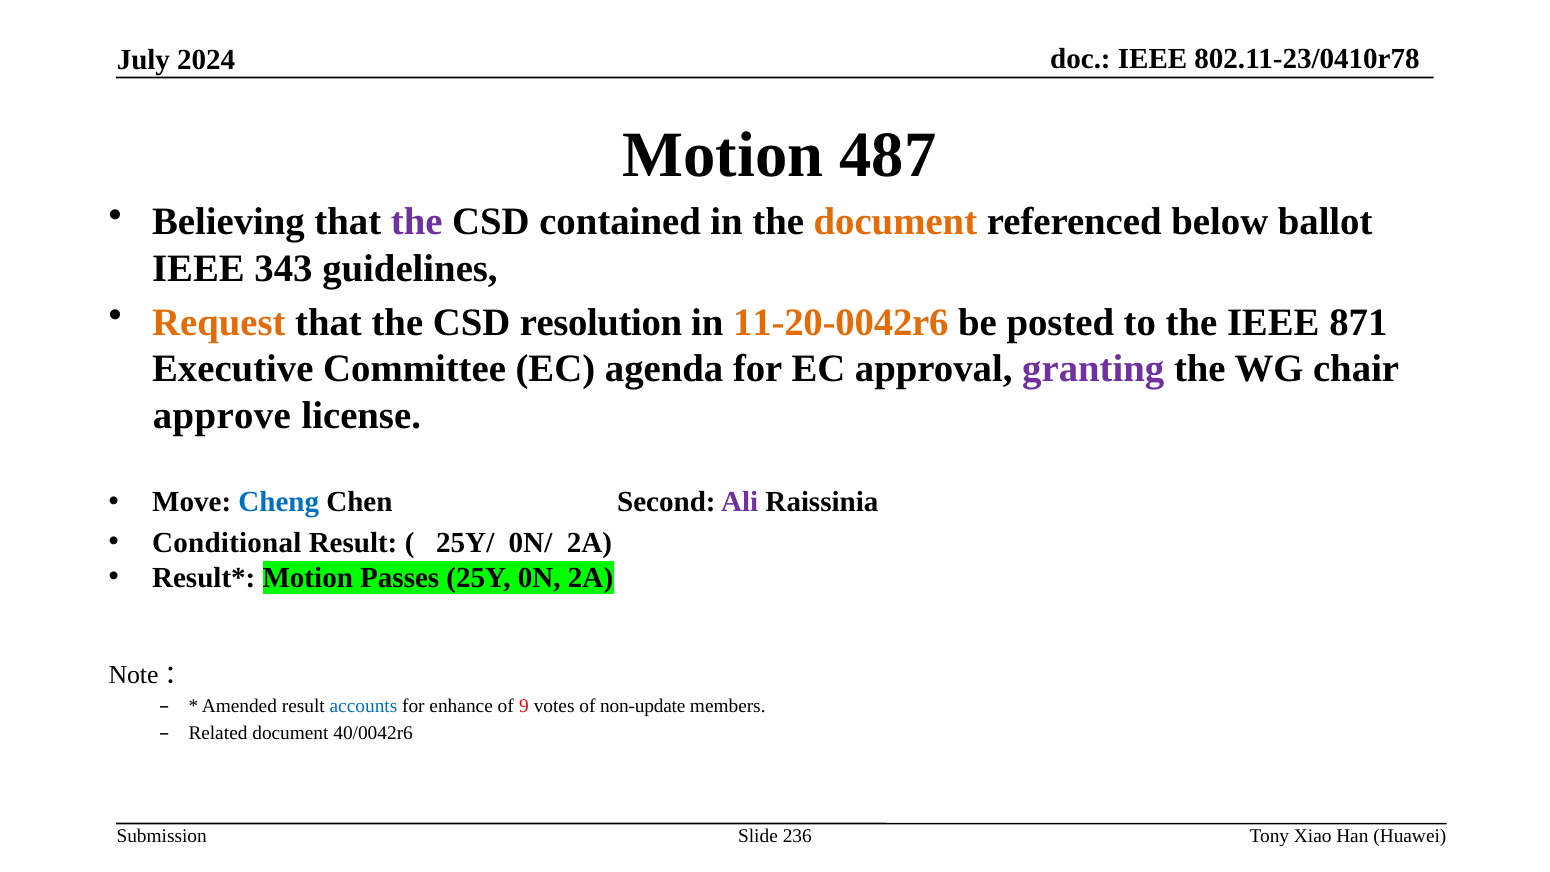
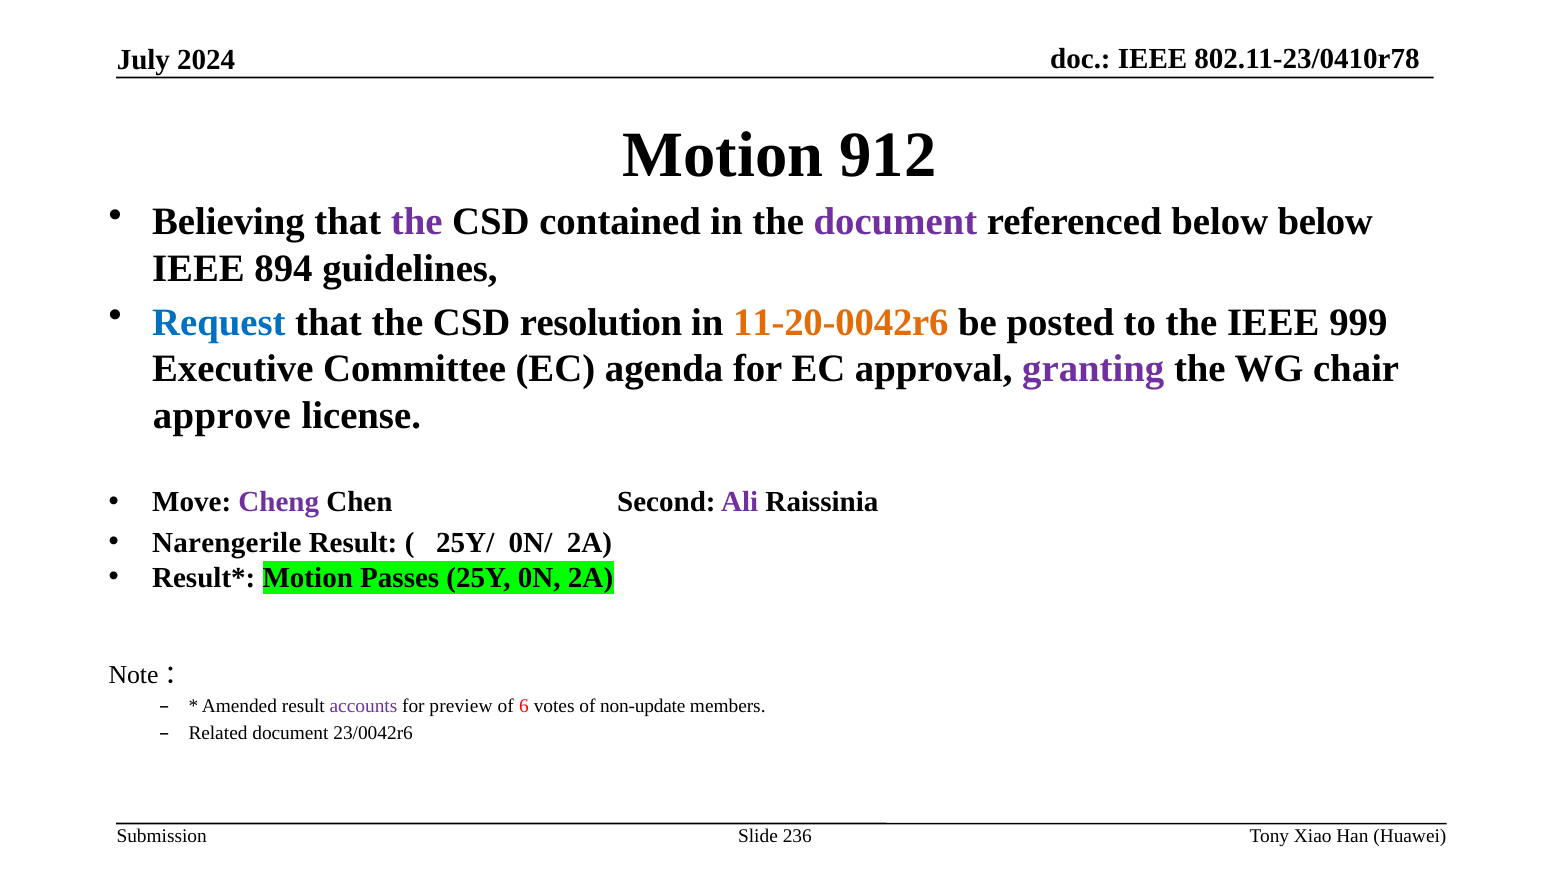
487: 487 -> 912
document at (895, 222) colour: orange -> purple
below ballot: ballot -> below
343: 343 -> 894
Request colour: orange -> blue
871: 871 -> 999
Cheng colour: blue -> purple
Conditional: Conditional -> Narengerile
accounts colour: blue -> purple
enhance: enhance -> preview
9: 9 -> 6
40/0042r6: 40/0042r6 -> 23/0042r6
